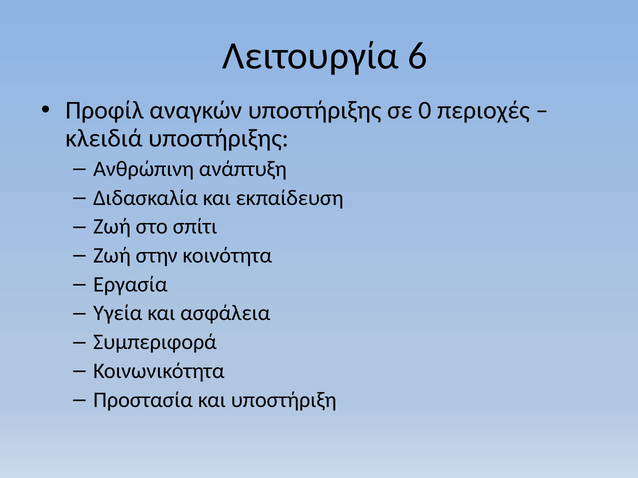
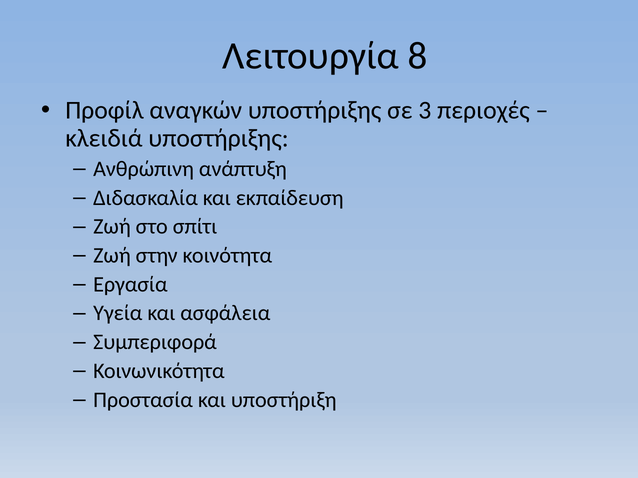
6: 6 -> 8
0: 0 -> 3
